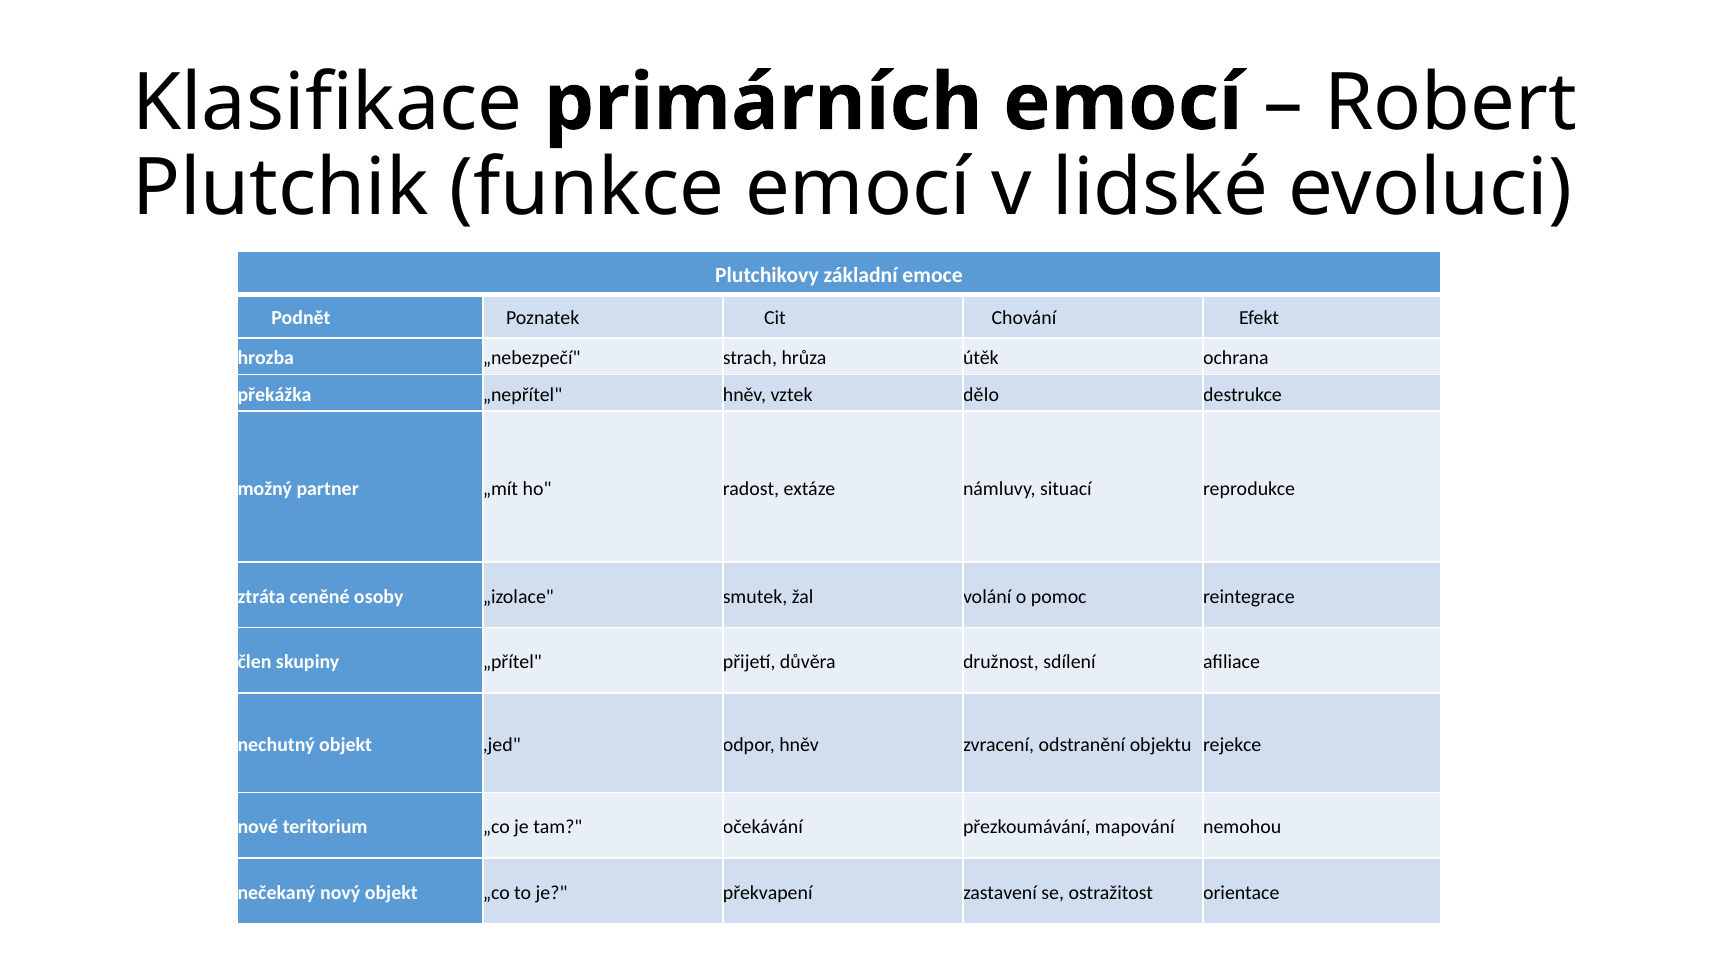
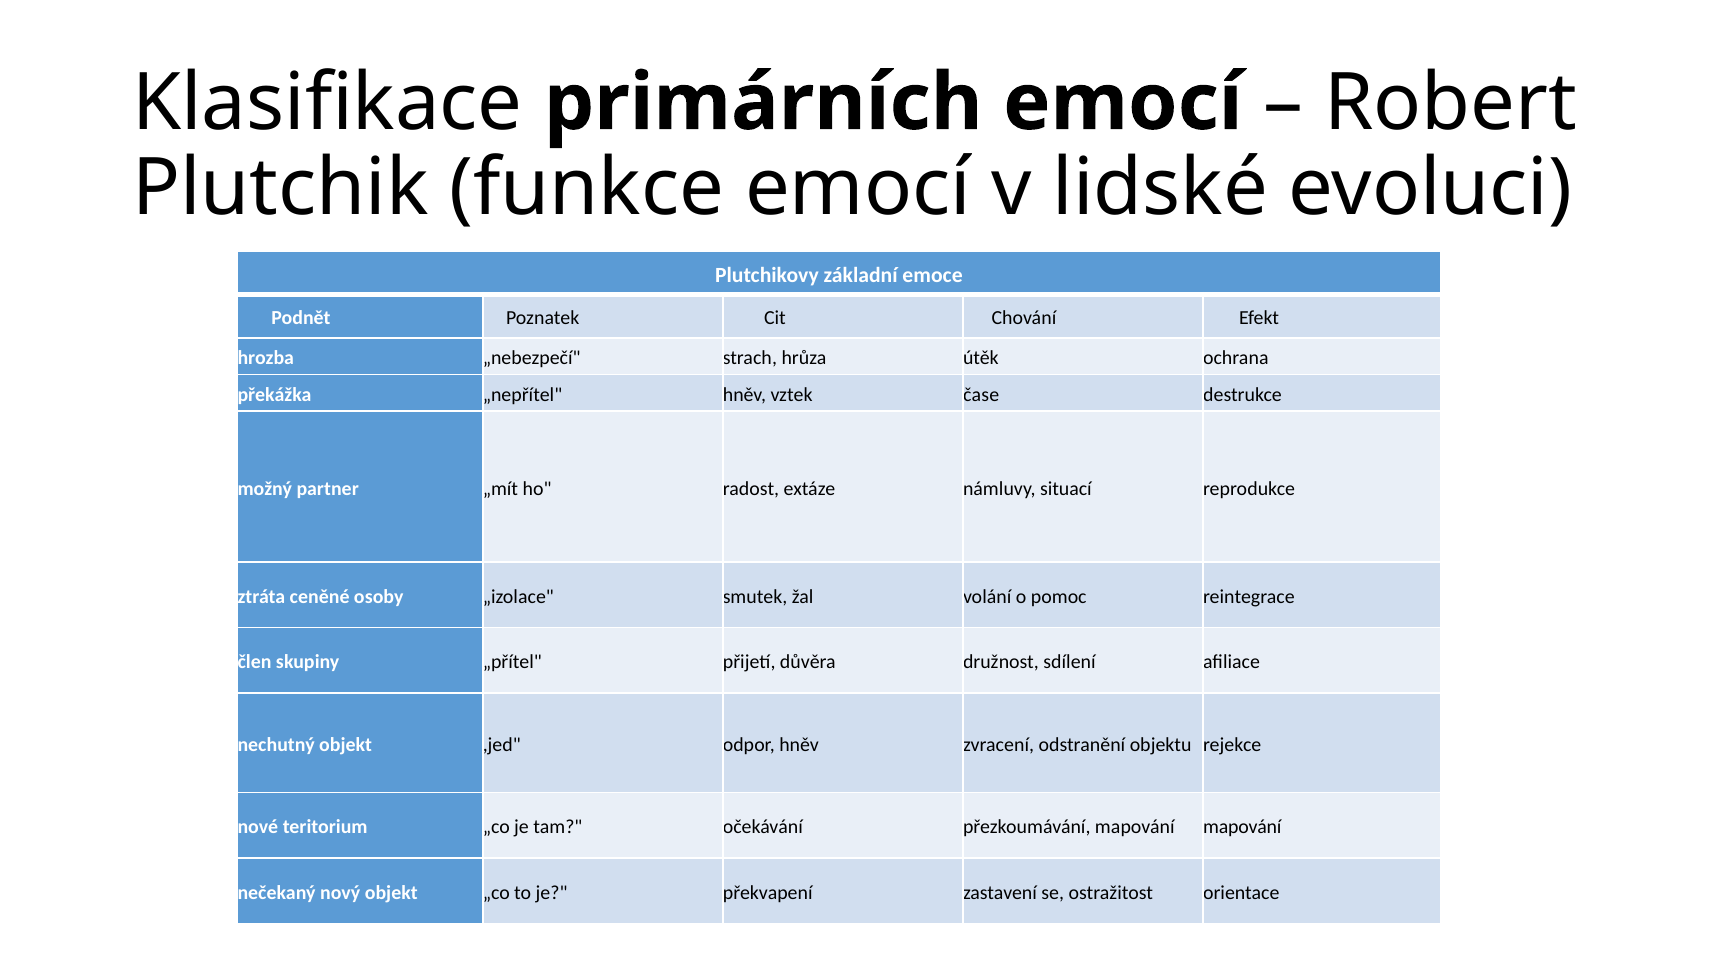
dělo: dělo -> čase
mapování nemohou: nemohou -> mapování
